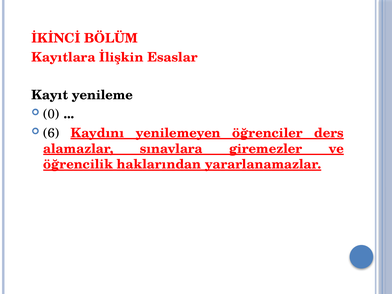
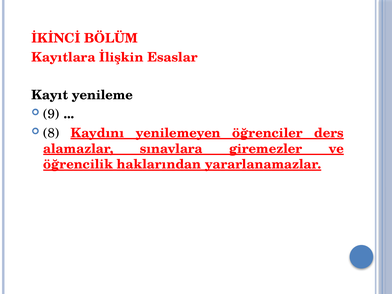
0: 0 -> 9
6: 6 -> 8
